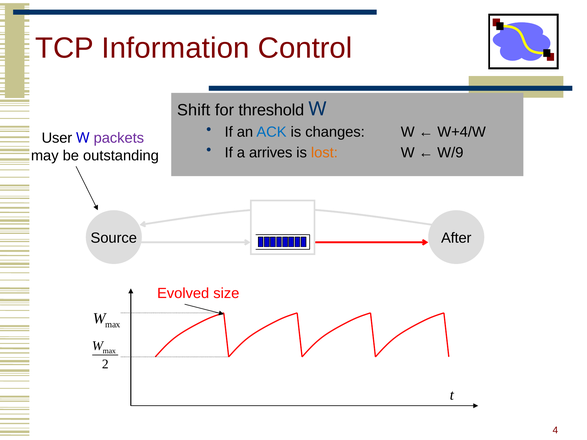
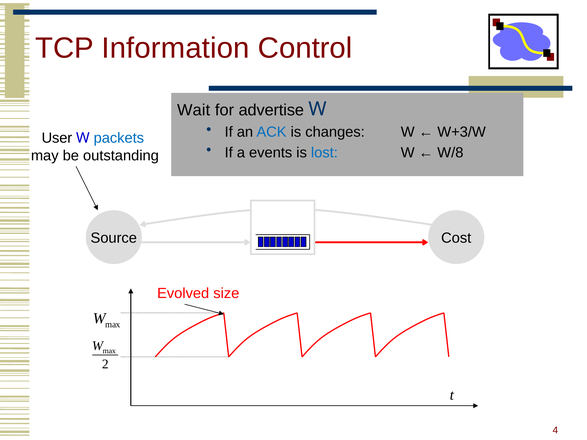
Shift: Shift -> Wait
threshold: threshold -> advertise
W+4/W: W+4/W -> W+3/W
packets colour: purple -> blue
arrives: arrives -> events
lost colour: orange -> blue
W/9: W/9 -> W/8
After: After -> Cost
